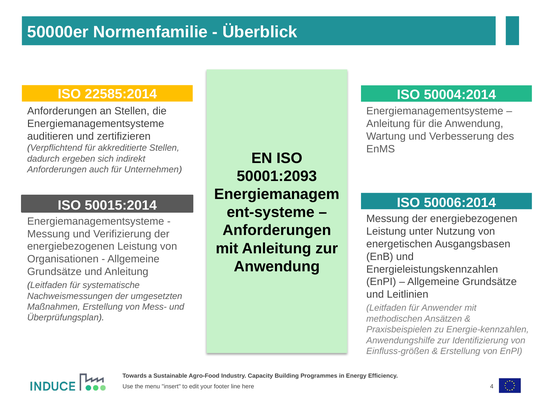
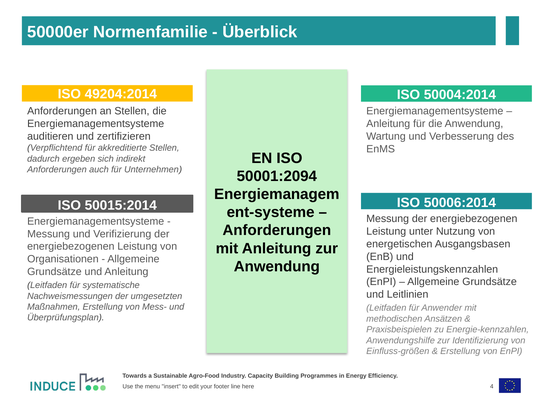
22585:2014: 22585:2014 -> 49204:2014
50001:2093: 50001:2093 -> 50001:2094
